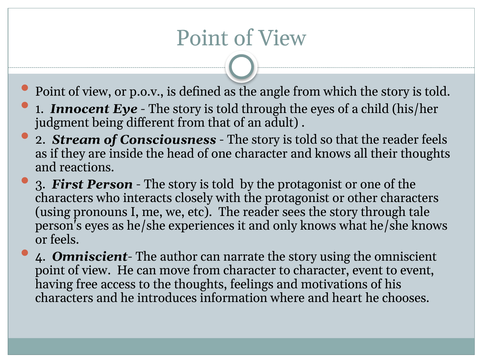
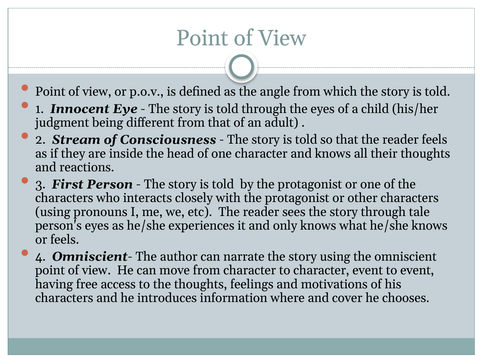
heart: heart -> cover
